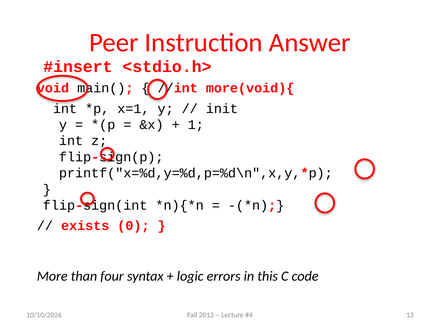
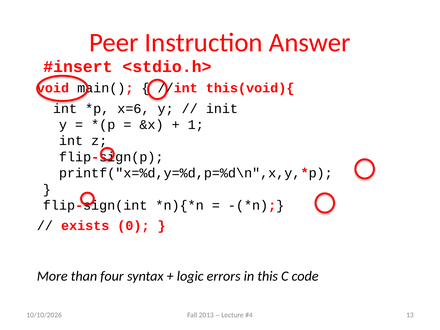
more(void){: more(void){ -> this(void){
x=1: x=1 -> x=6
